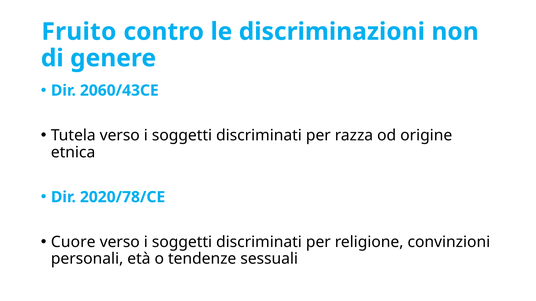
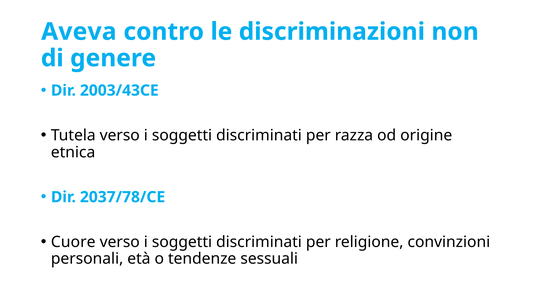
Fruito: Fruito -> Aveva
2060/43CE: 2060/43CE -> 2003/43CE
2020/78/CE: 2020/78/CE -> 2037/78/CE
